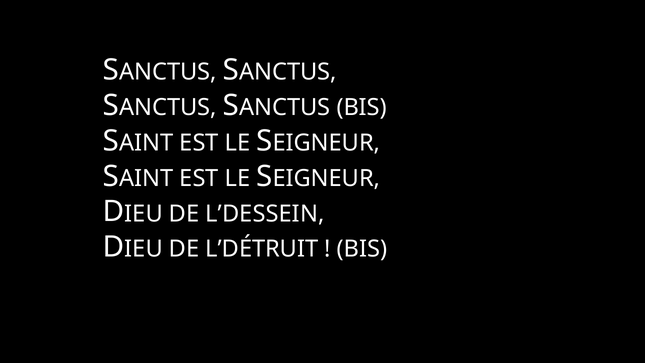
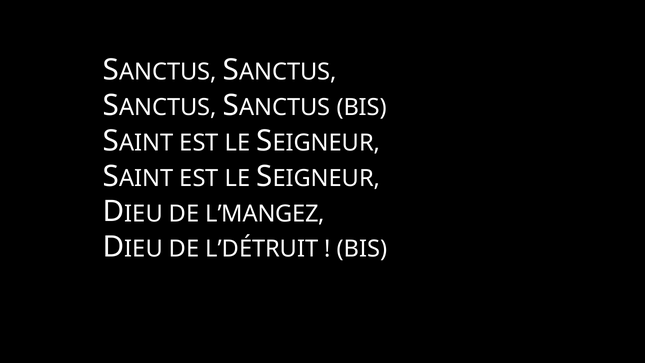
L’DESSEIN: L’DESSEIN -> L’MANGEZ
